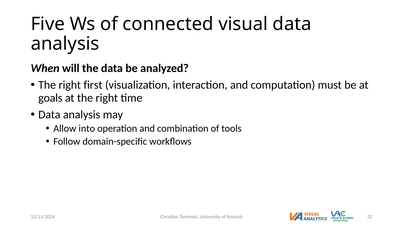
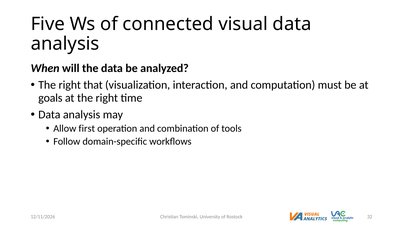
first: first -> that
into: into -> first
